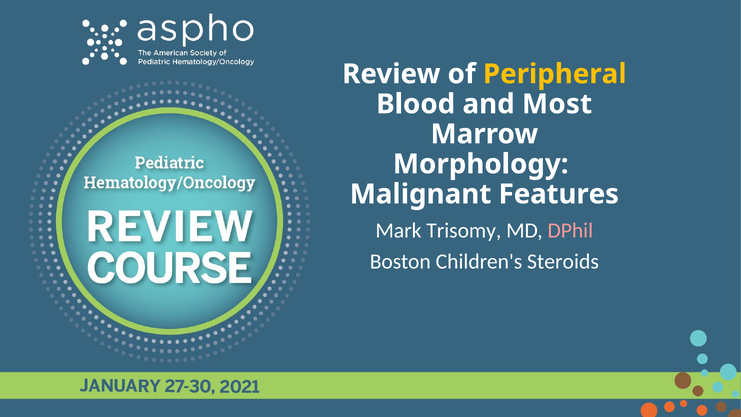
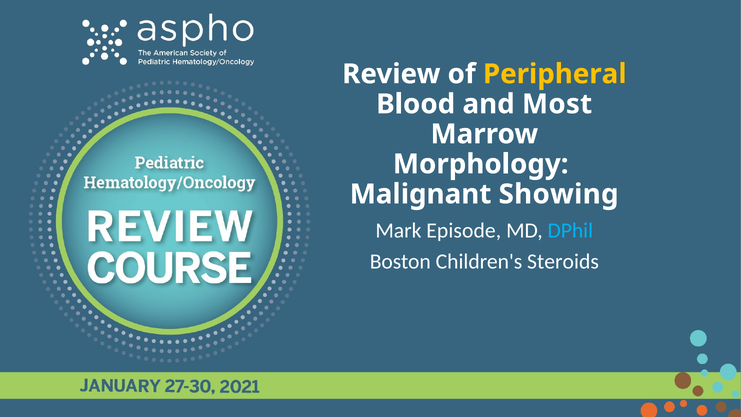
Features: Features -> Showing
Trisomy: Trisomy -> Episode
DPhil colour: pink -> light blue
